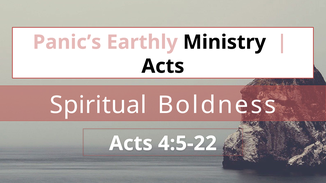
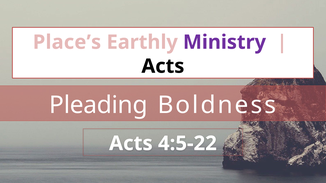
Panic’s: Panic’s -> Place’s
Ministry colour: black -> purple
Spiritual: Spiritual -> Pleading
